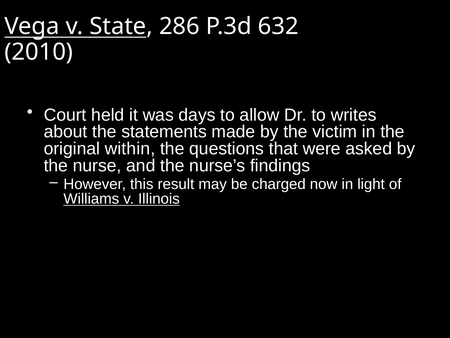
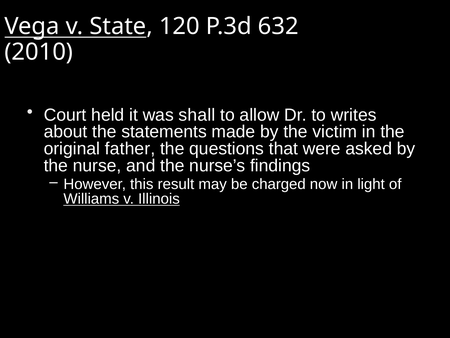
286: 286 -> 120
days: days -> shall
within: within -> father
